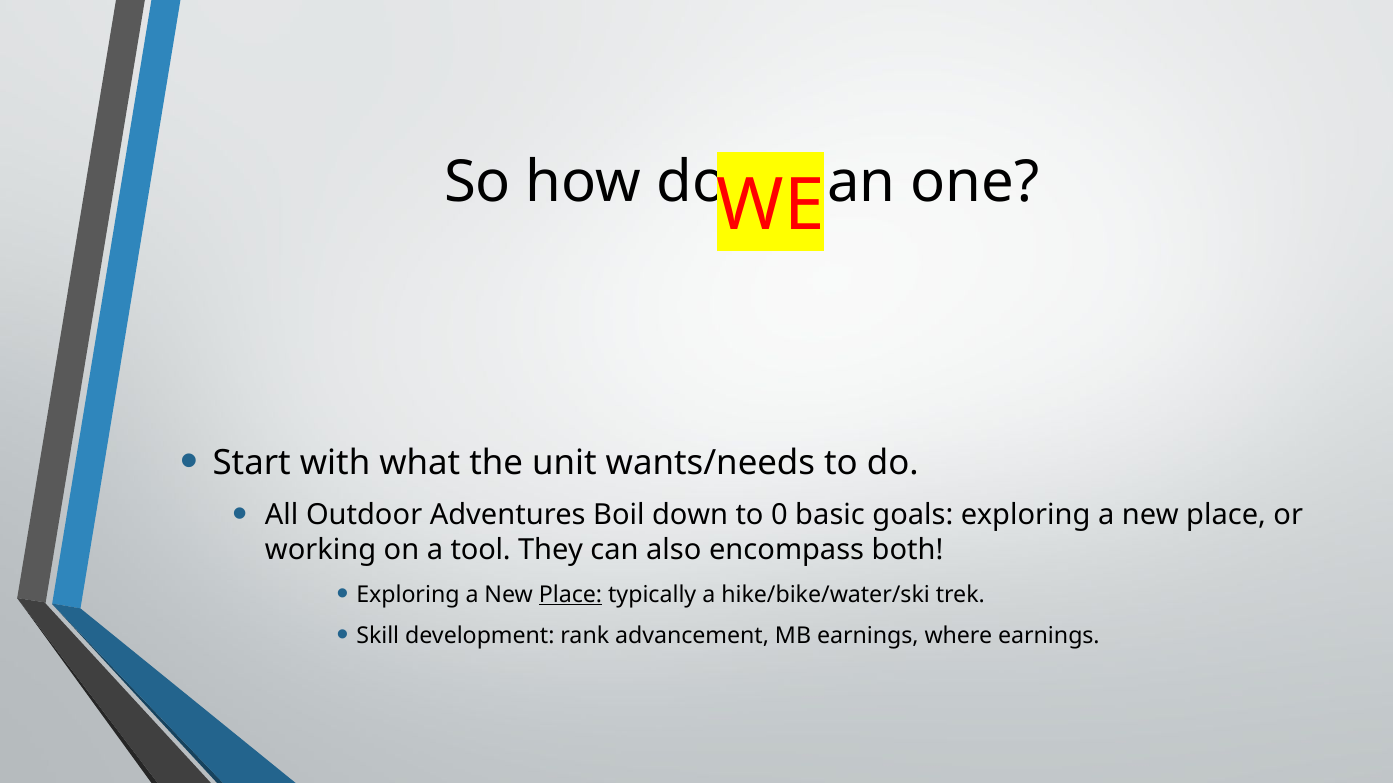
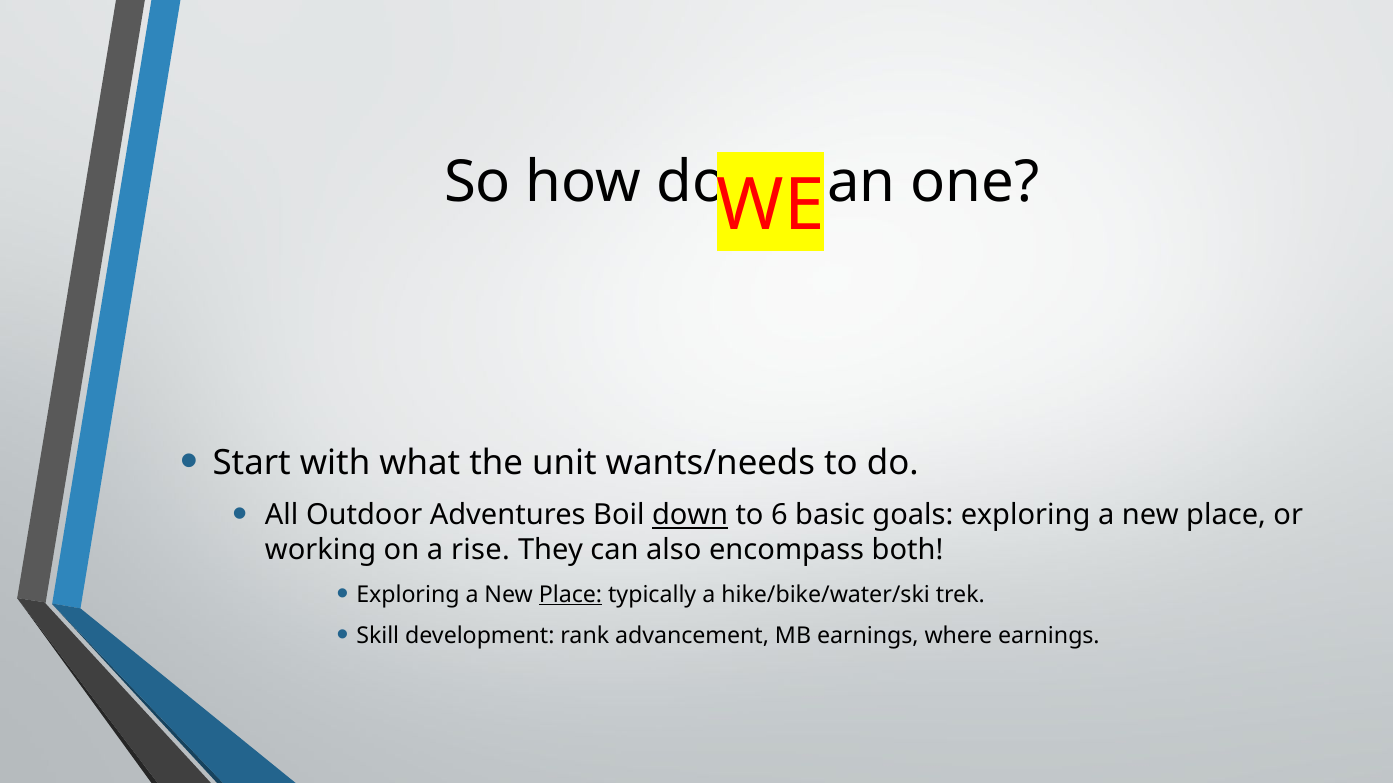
down underline: none -> present
0: 0 -> 6
tool: tool -> rise
